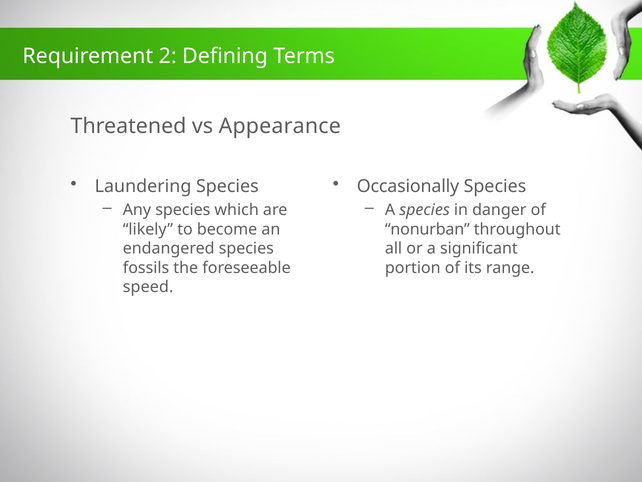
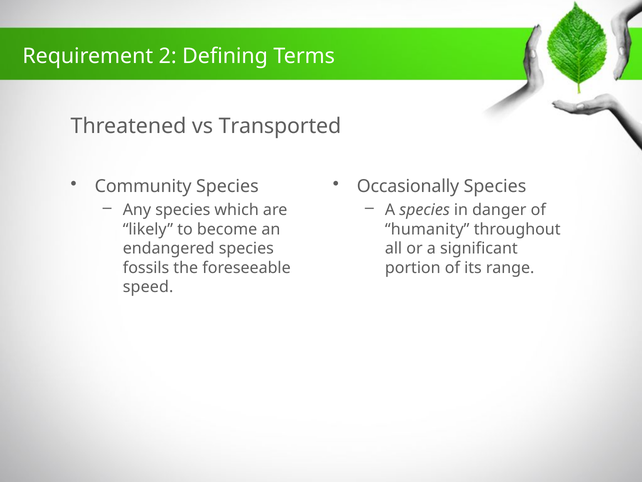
Appearance: Appearance -> Transported
Laundering: Laundering -> Community
nonurban: nonurban -> humanity
